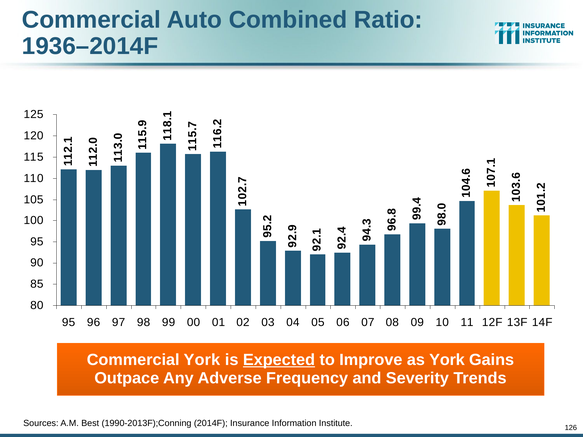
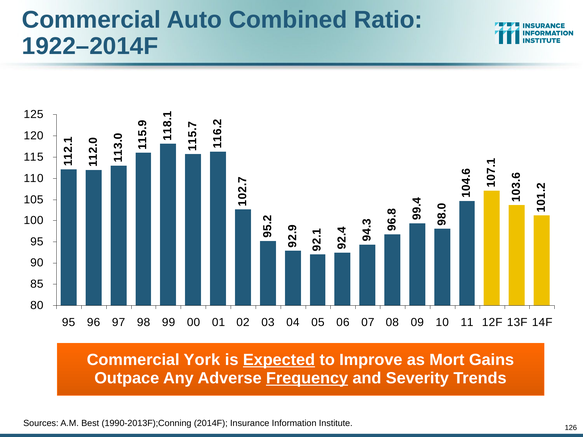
1936–2014F: 1936–2014F -> 1922–2014F
as York: York -> Mort
Frequency underline: none -> present
